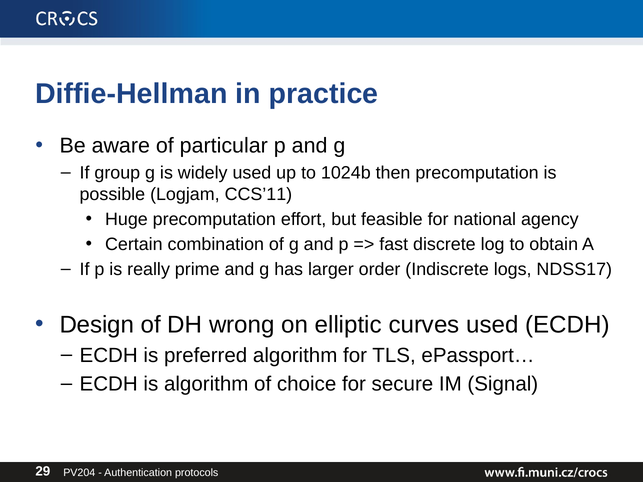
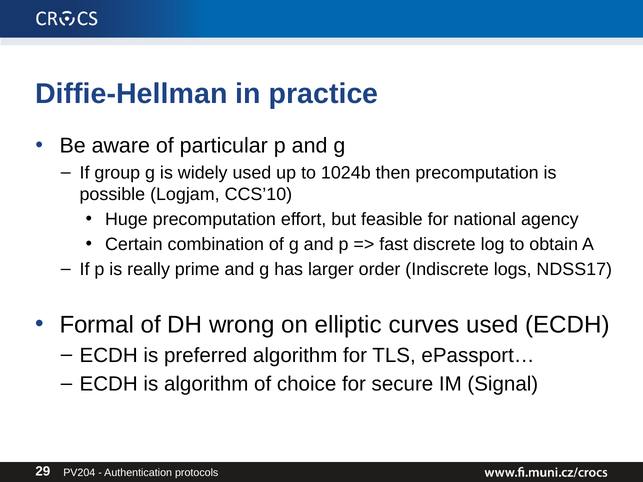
CCS’11: CCS’11 -> CCS’10
Design: Design -> Formal
